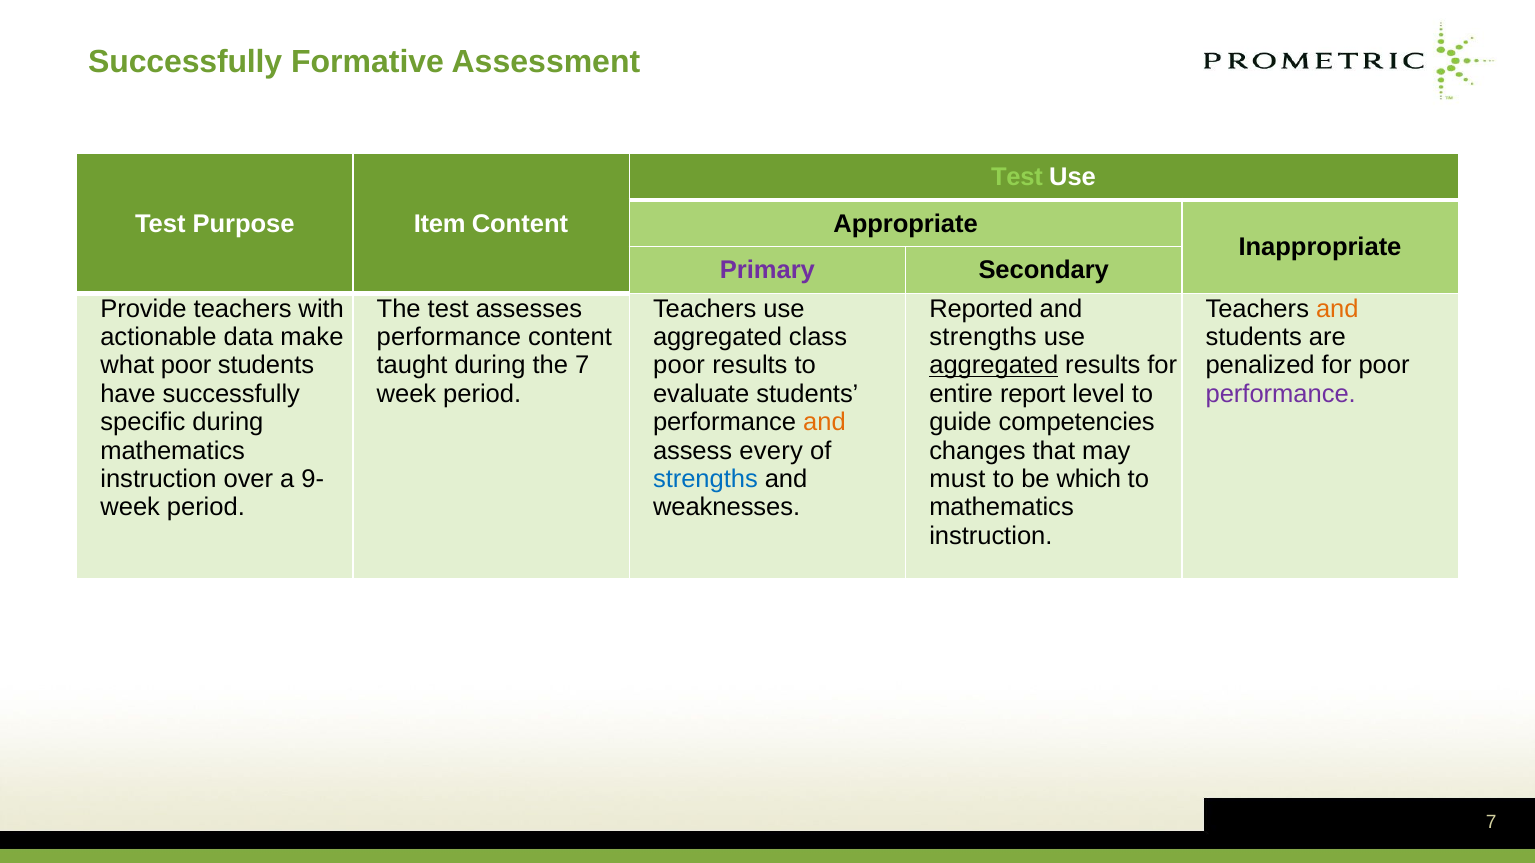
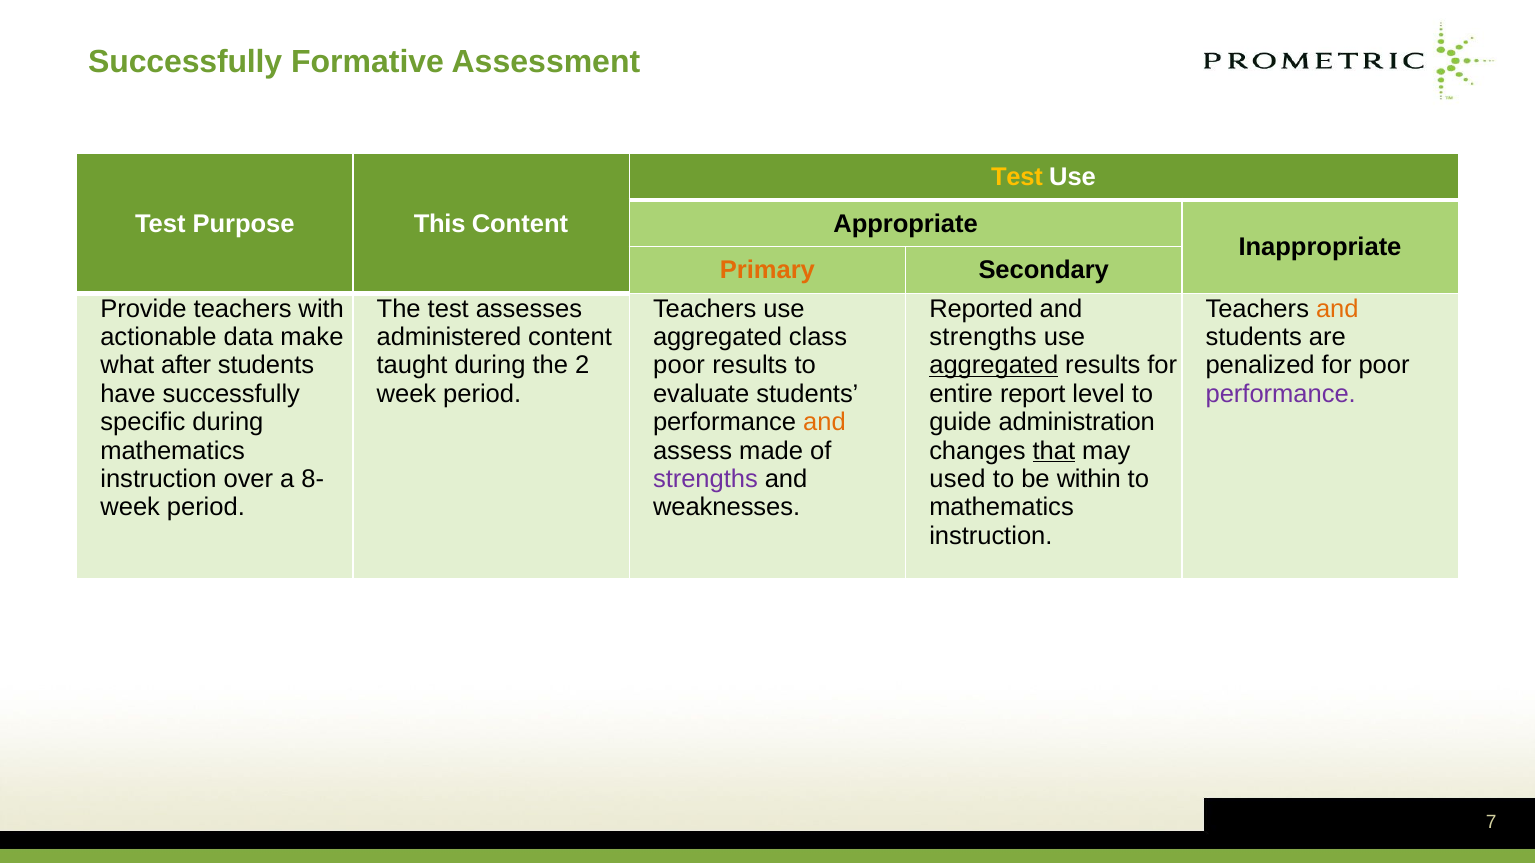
Test at (1017, 177) colour: light green -> yellow
Item: Item -> This
Primary colour: purple -> orange
performance at (449, 337): performance -> administered
what poor: poor -> after
the 7: 7 -> 2
competencies: competencies -> administration
every: every -> made
that underline: none -> present
9-: 9- -> 8-
strengths at (705, 479) colour: blue -> purple
must: must -> used
which: which -> within
